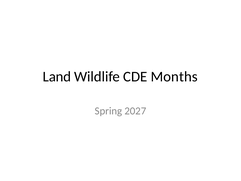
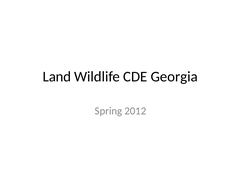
Months: Months -> Georgia
2027: 2027 -> 2012
